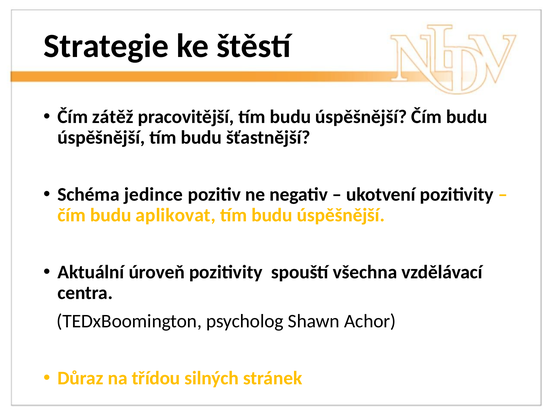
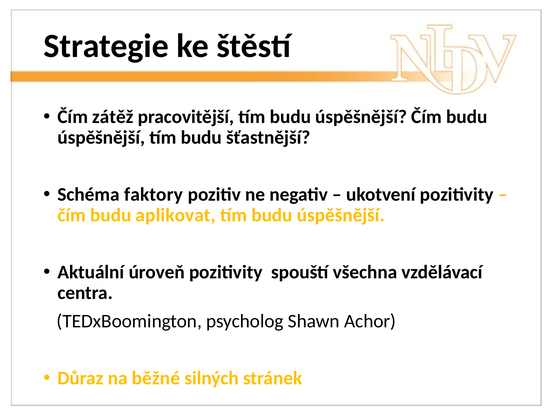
jedince: jedince -> faktory
třídou: třídou -> běžné
